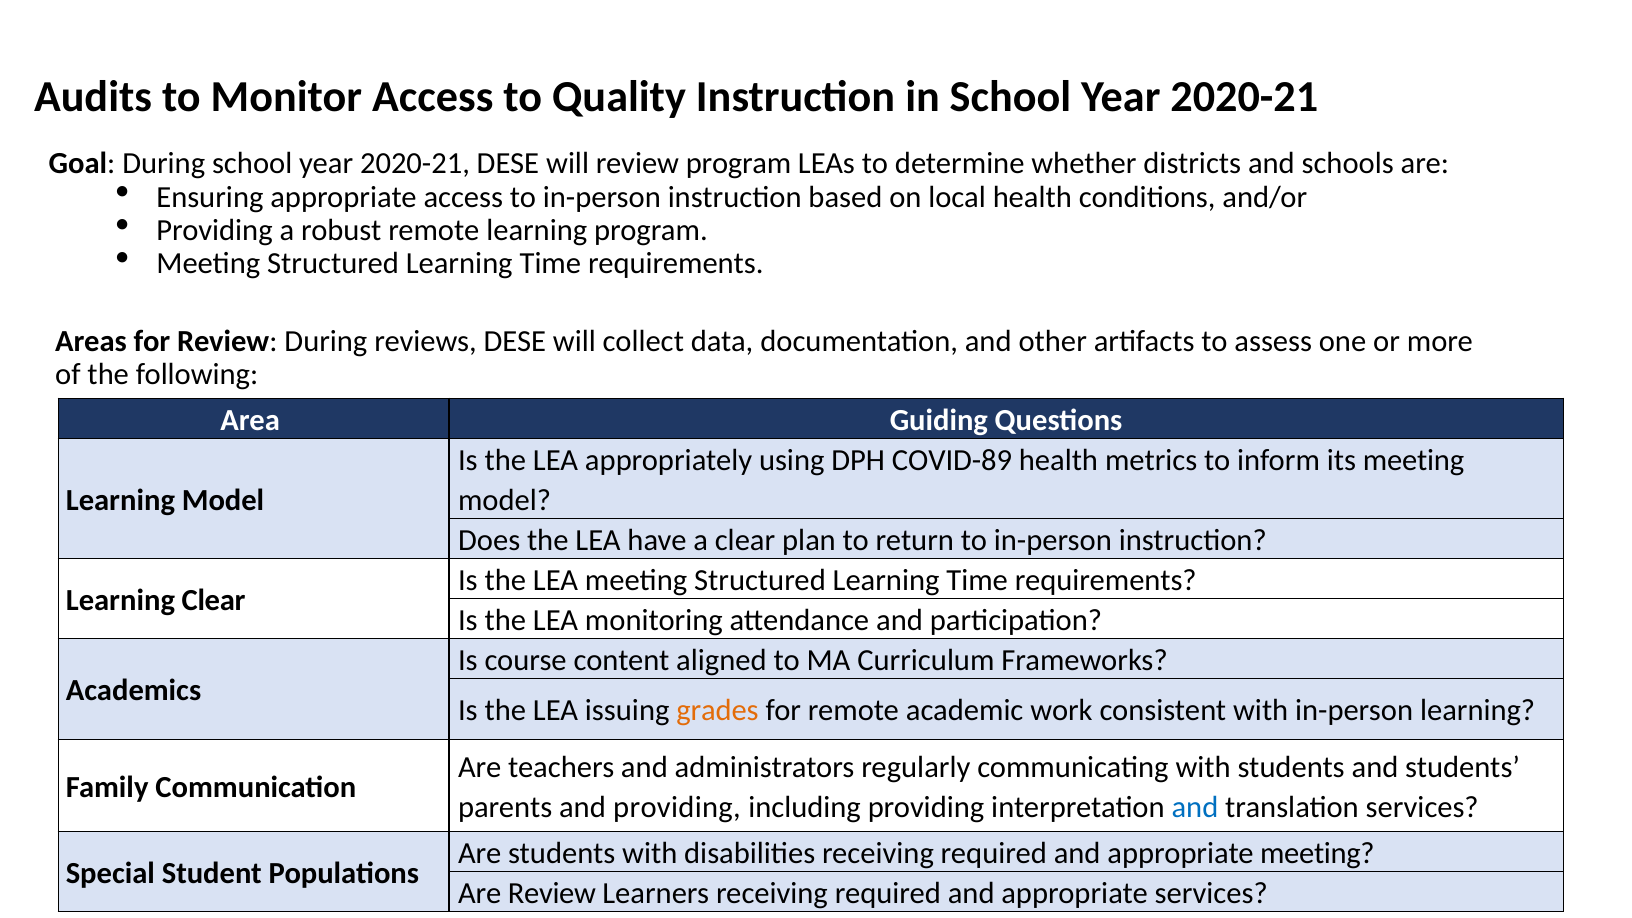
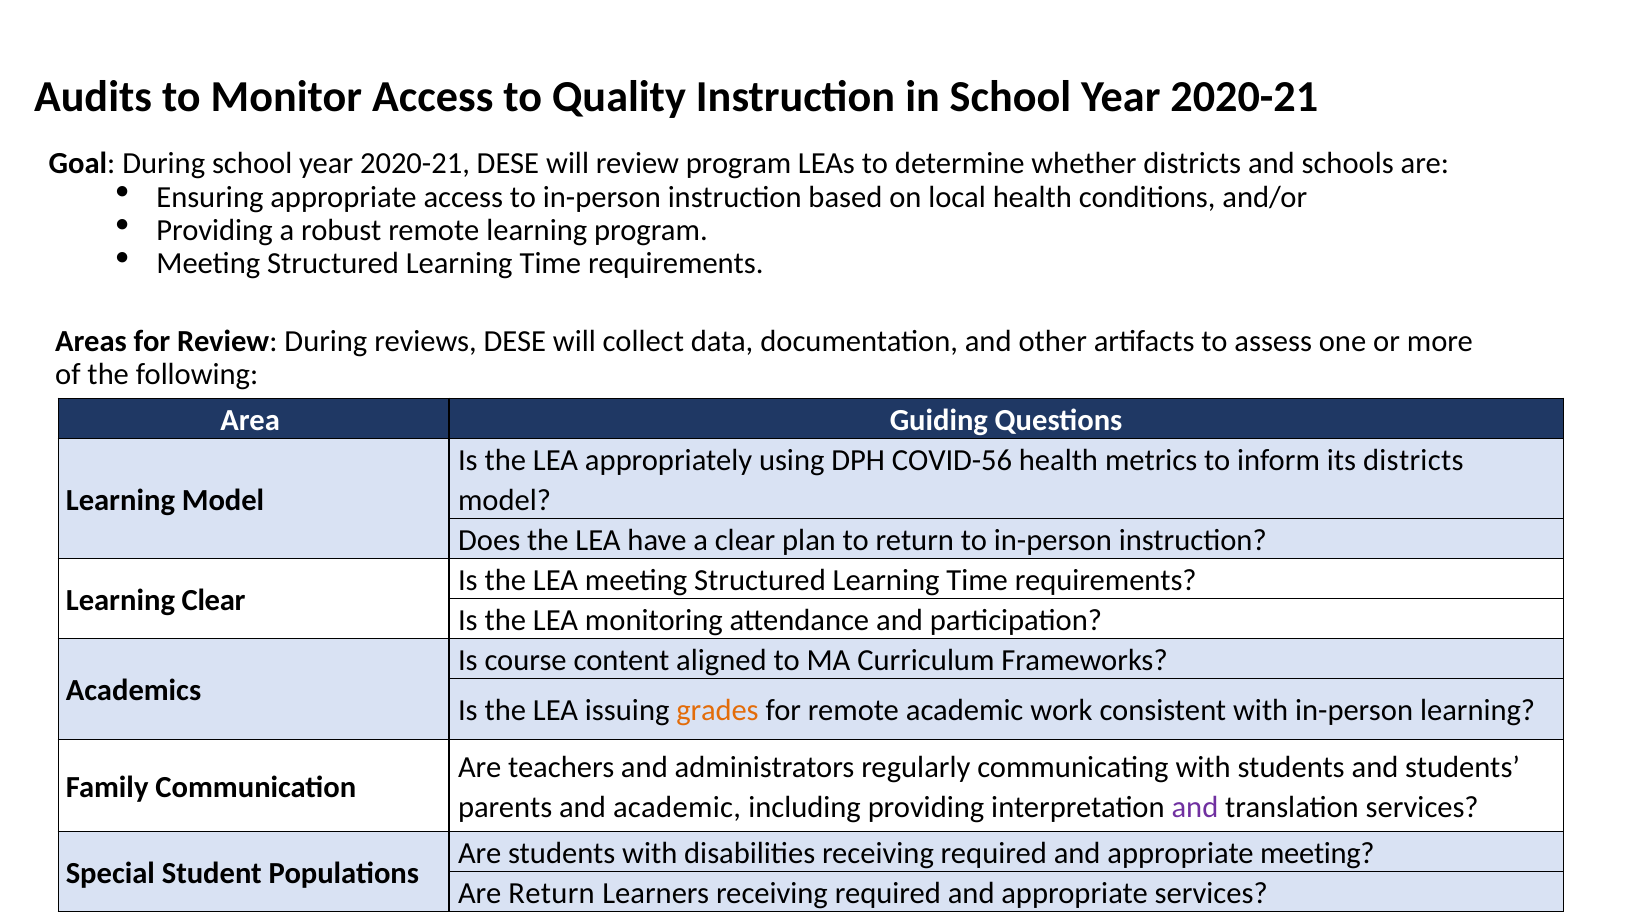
COVID-89: COVID-89 -> COVID-56
its meeting: meeting -> districts
and providing: providing -> academic
and at (1195, 807) colour: blue -> purple
Are Review: Review -> Return
